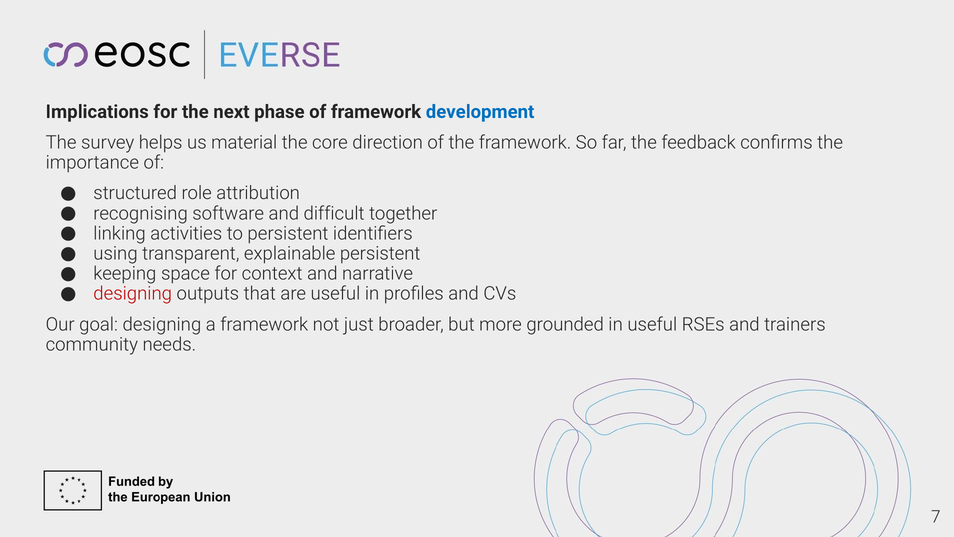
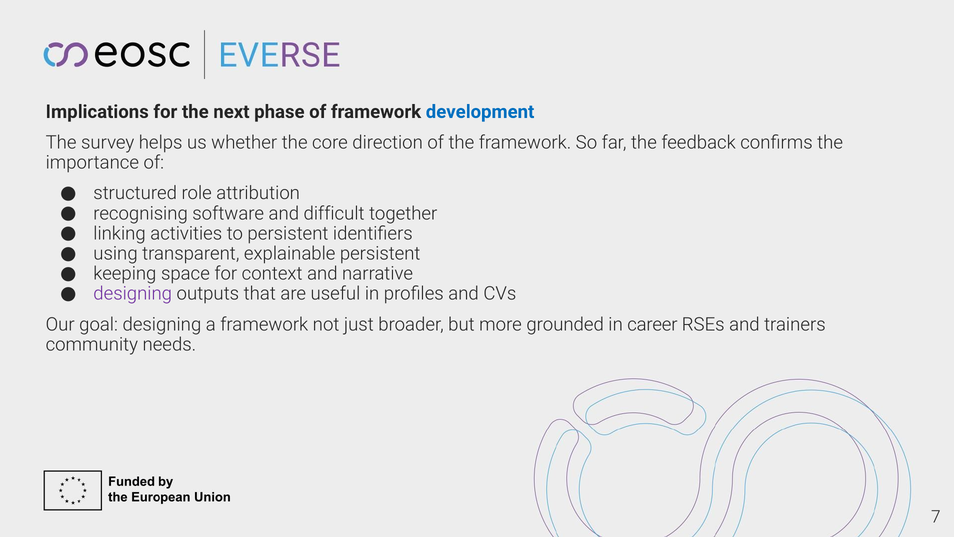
material: material -> whether
designing at (133, 294) colour: red -> purple
in useful: useful -> career
